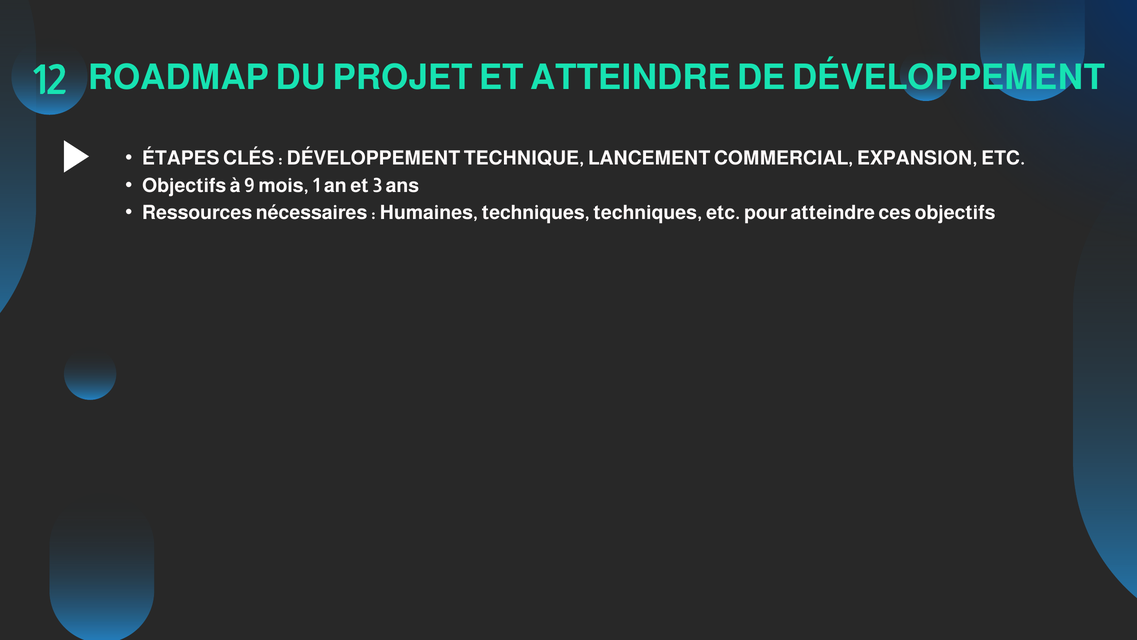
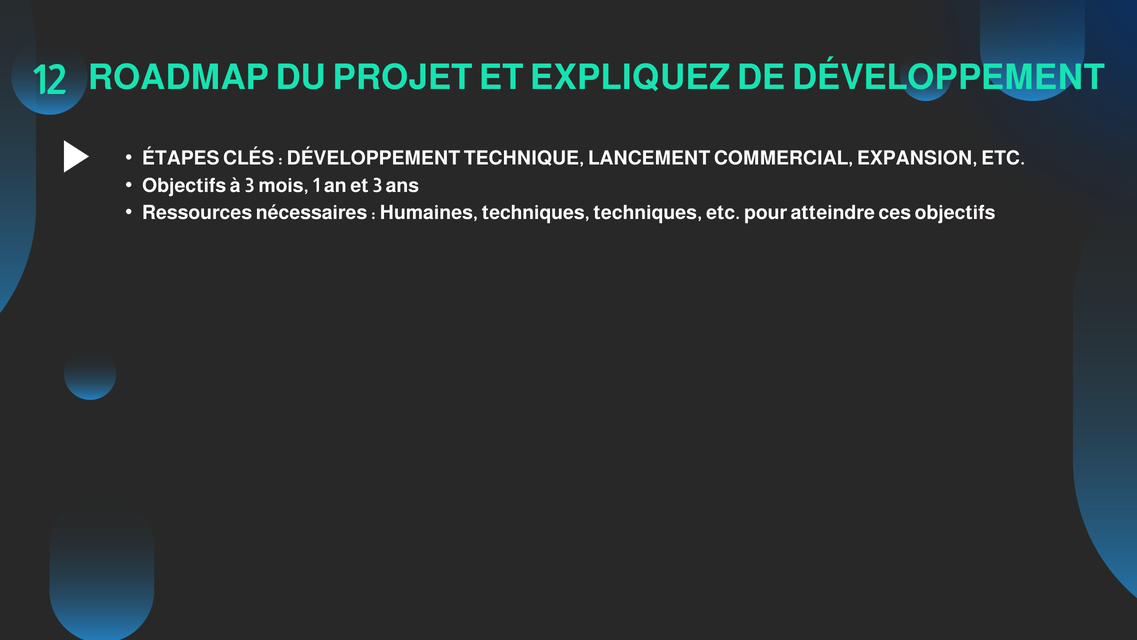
ET ATTEINDRE: ATTEINDRE -> EXPLIQUEZ
à 9: 9 -> 3
